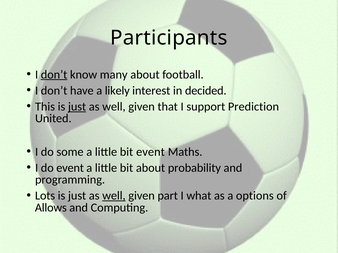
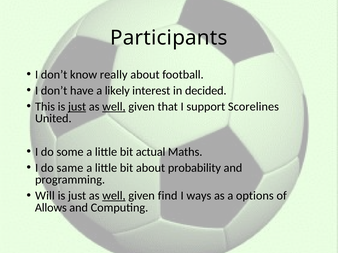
don’t at (54, 75) underline: present -> none
many: many -> really
well at (114, 107) underline: none -> present
Prediction: Prediction -> Scorelines
bit event: event -> actual
do event: event -> same
Lots: Lots -> Will
part: part -> find
what: what -> ways
